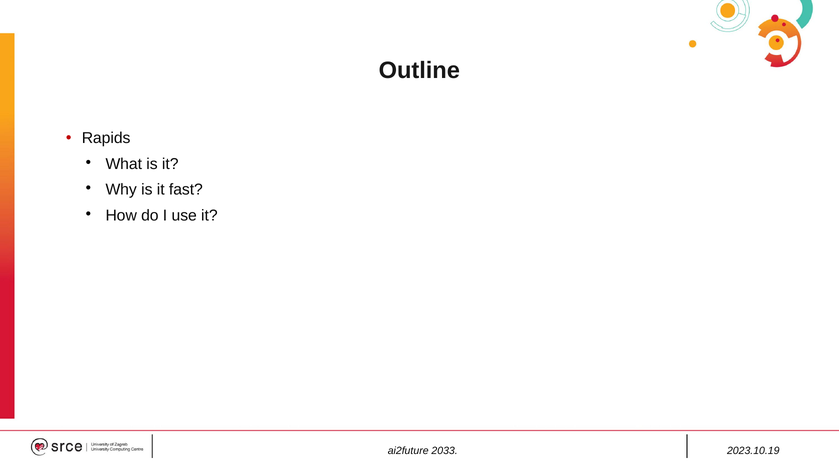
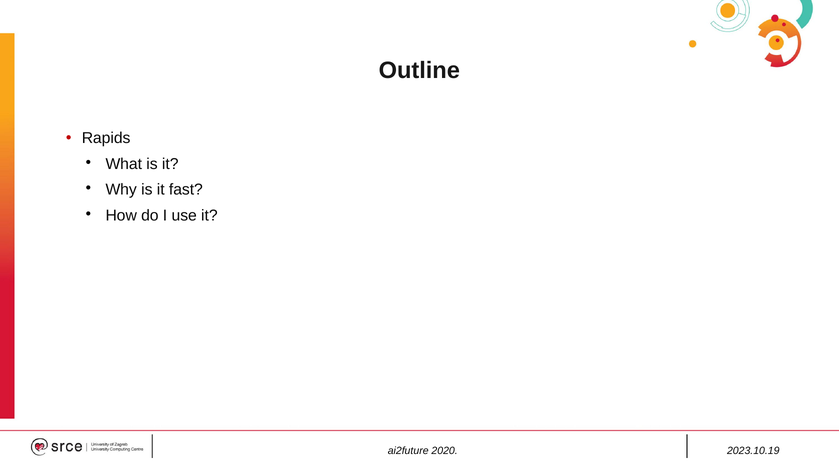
2033: 2033 -> 2020
